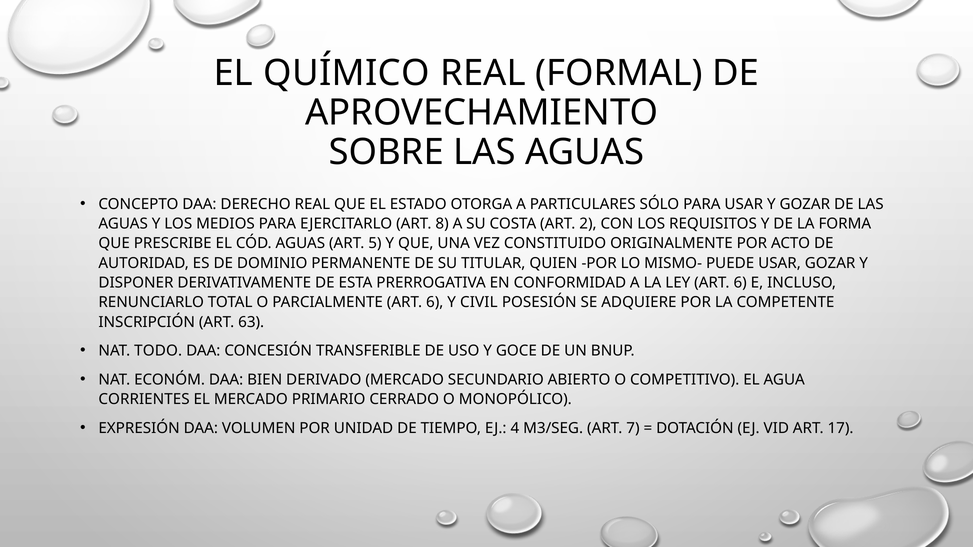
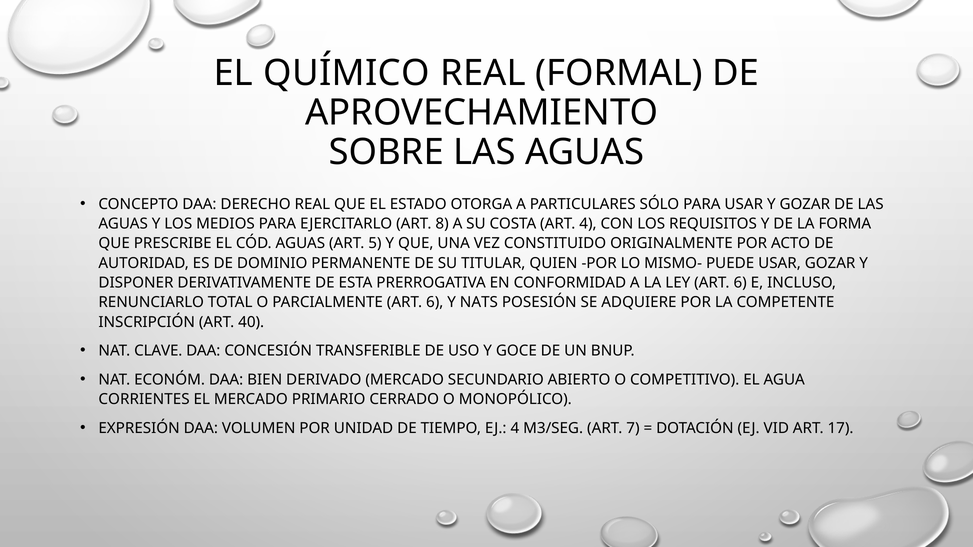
ART 2: 2 -> 4
CIVIL: CIVIL -> NATS
63: 63 -> 40
TODO: TODO -> CLAVE
